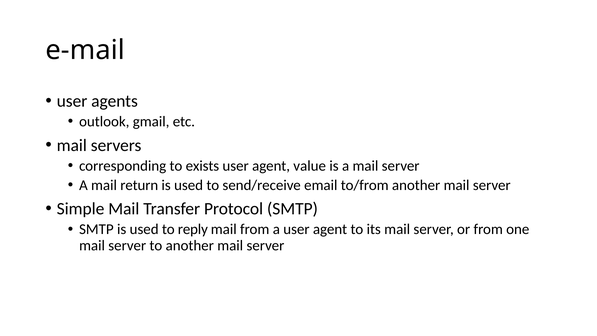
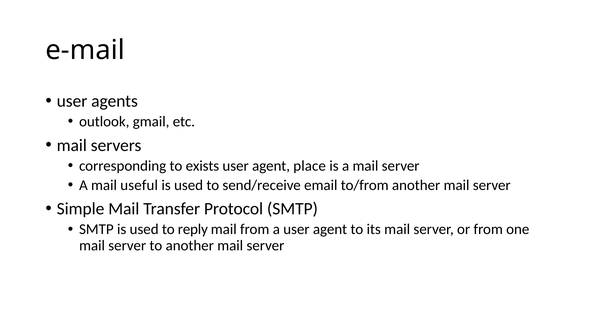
value: value -> place
return: return -> useful
